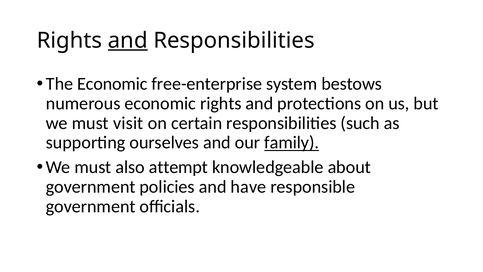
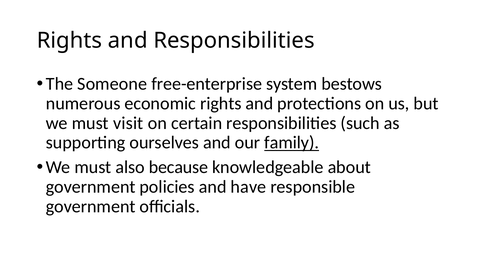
and at (128, 41) underline: present -> none
The Economic: Economic -> Someone
attempt: attempt -> because
